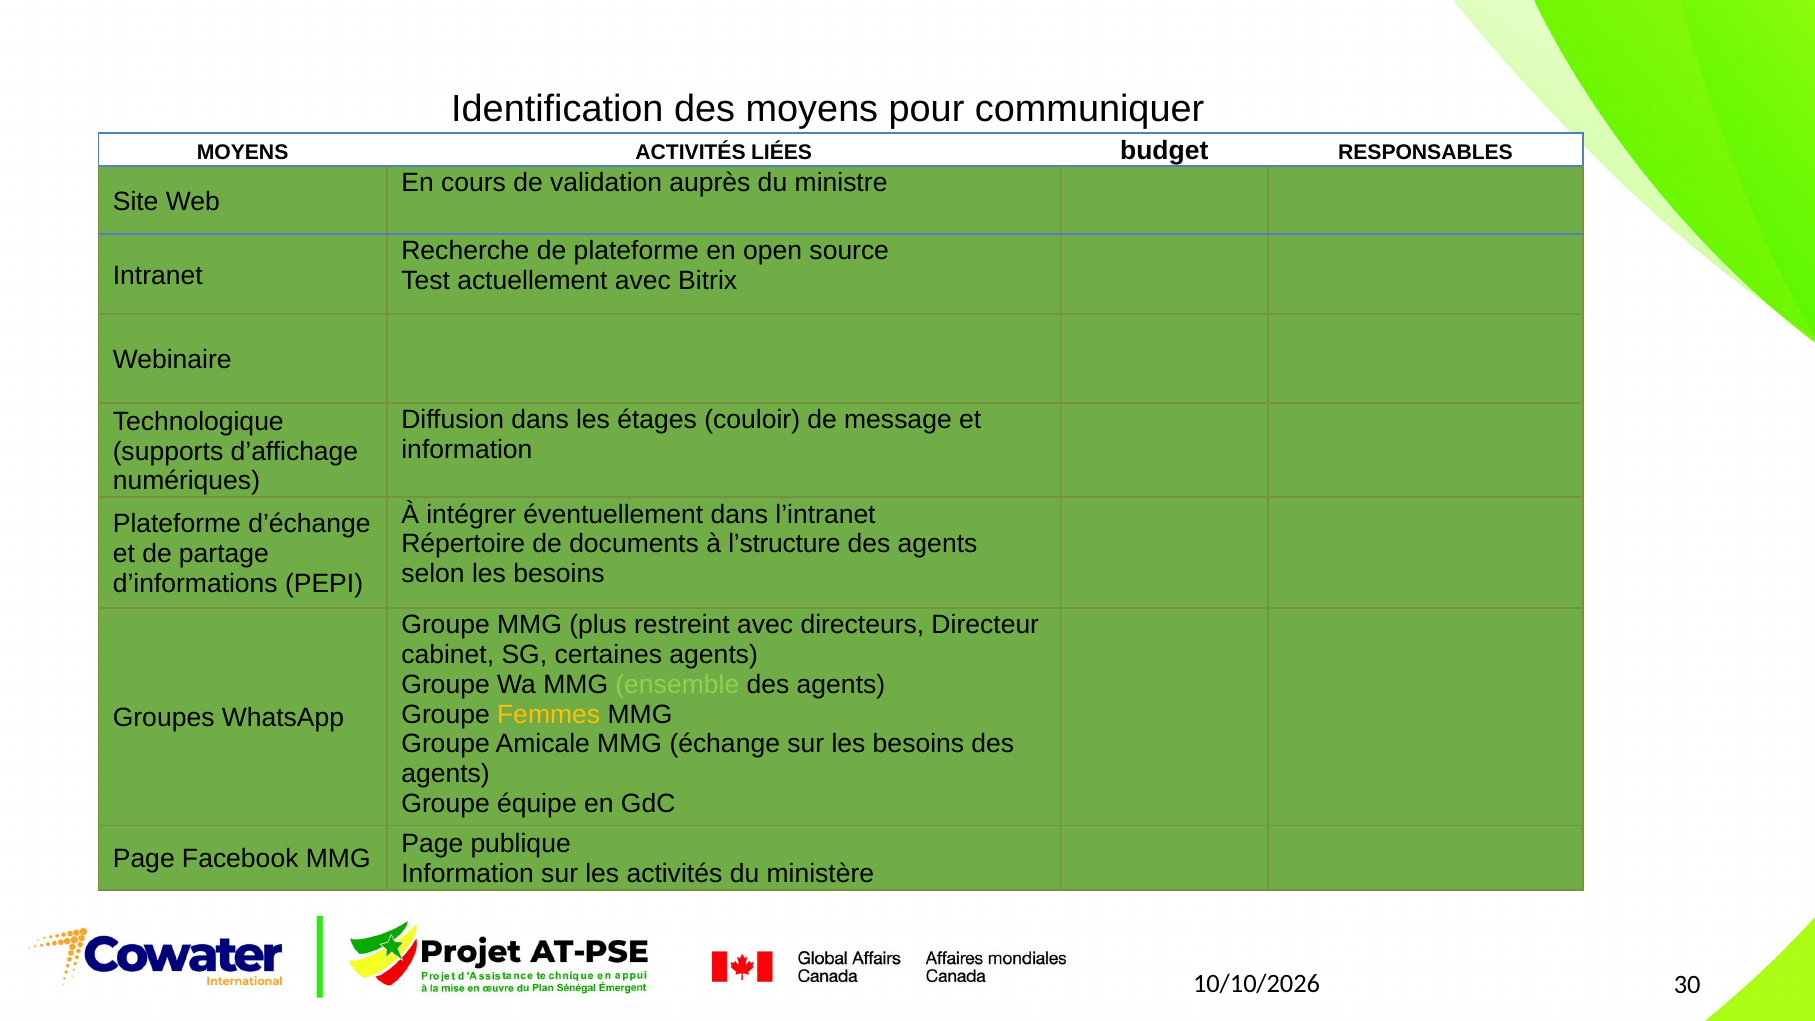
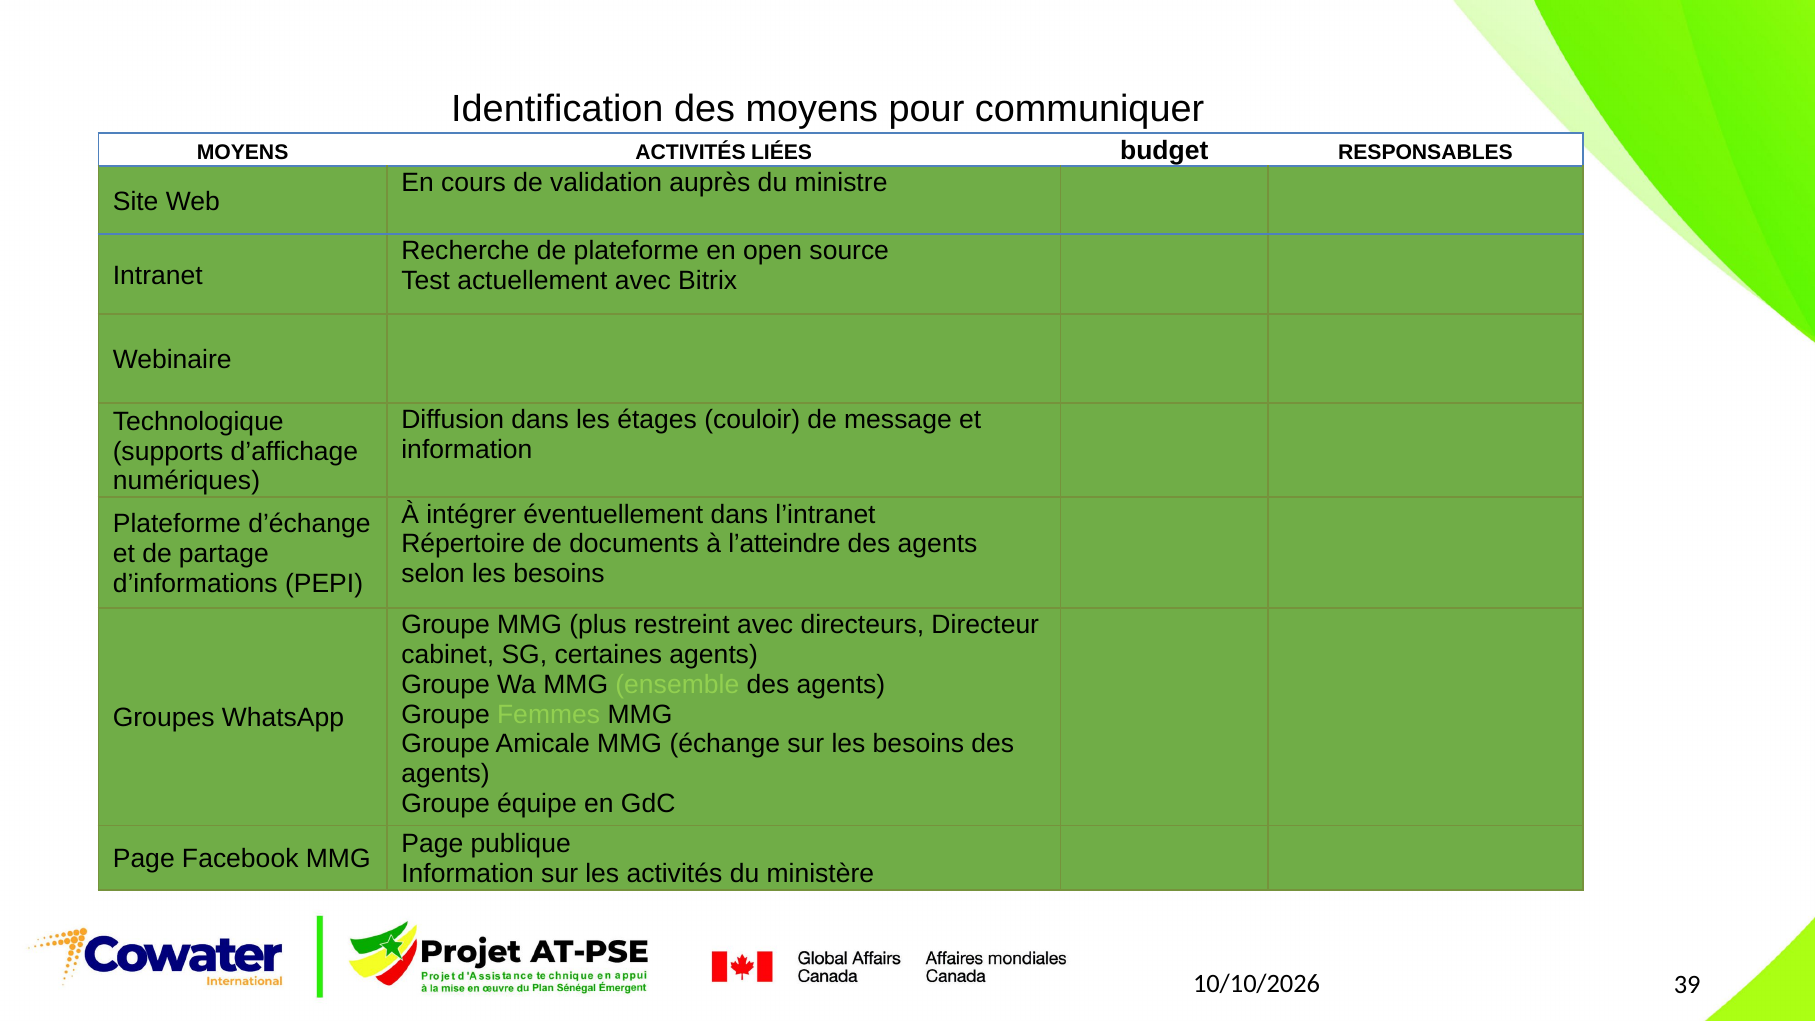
l’structure: l’structure -> l’atteindre
Femmes colour: yellow -> light green
30: 30 -> 39
